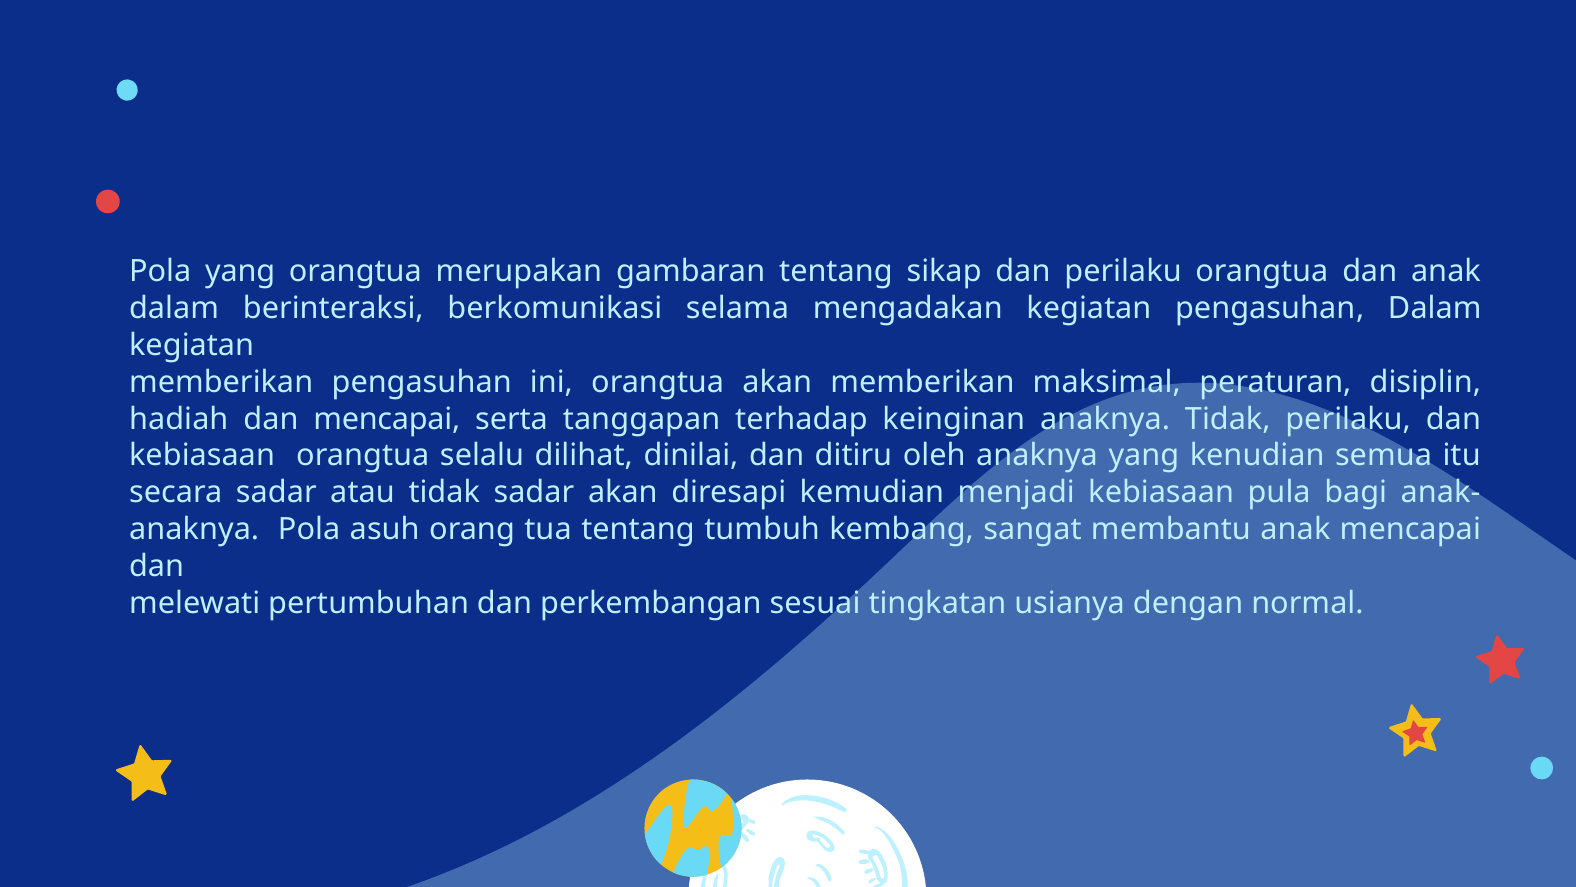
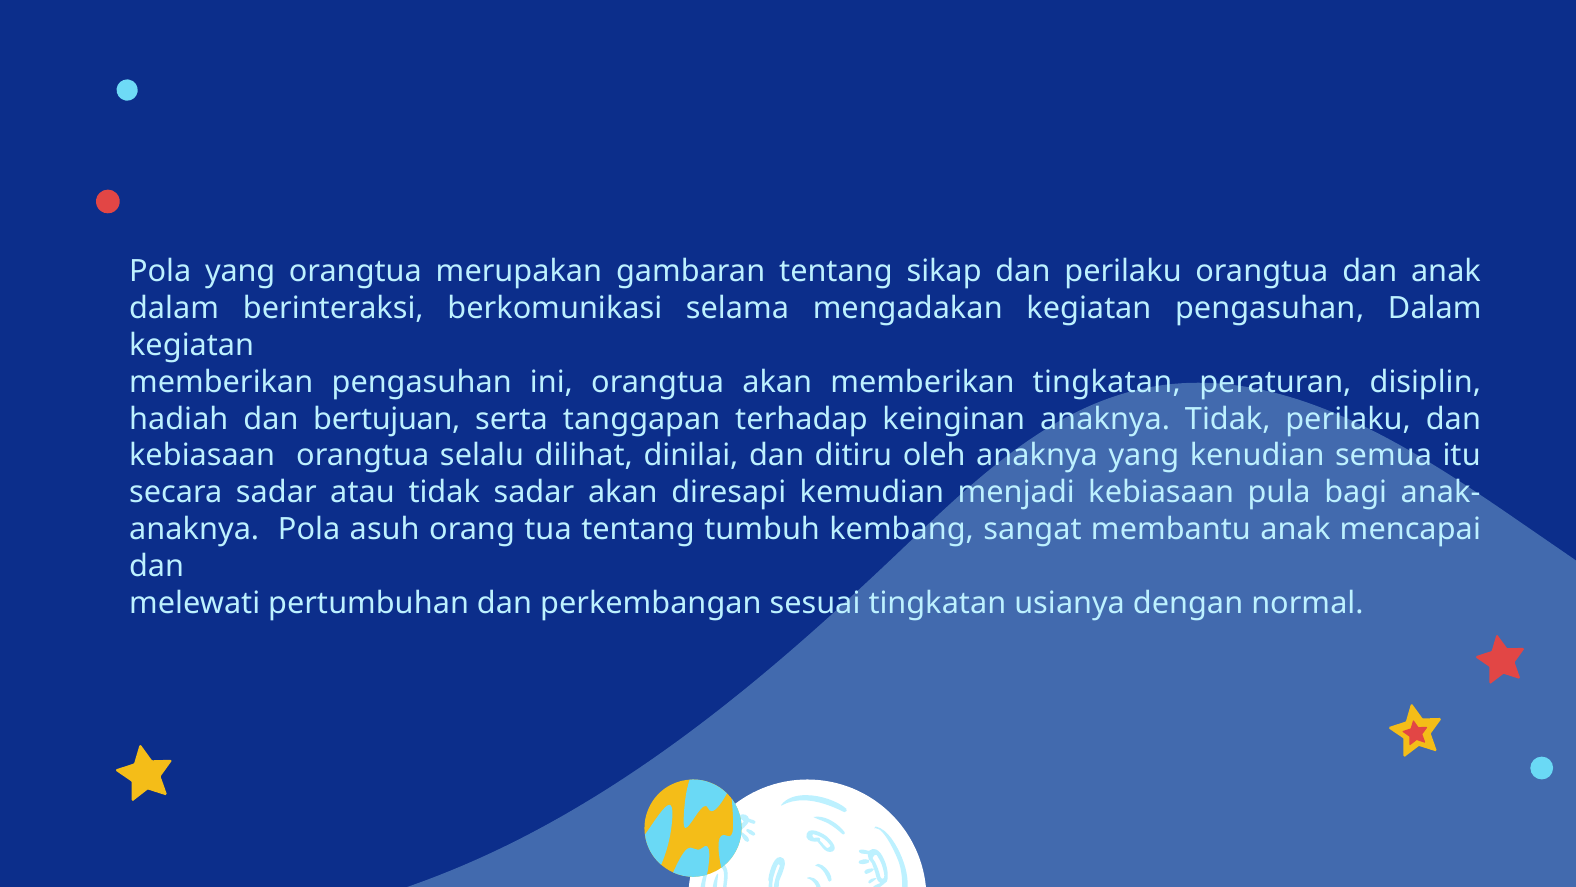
memberikan maksimal: maksimal -> tingkatan
dan mencapai: mencapai -> bertujuan
